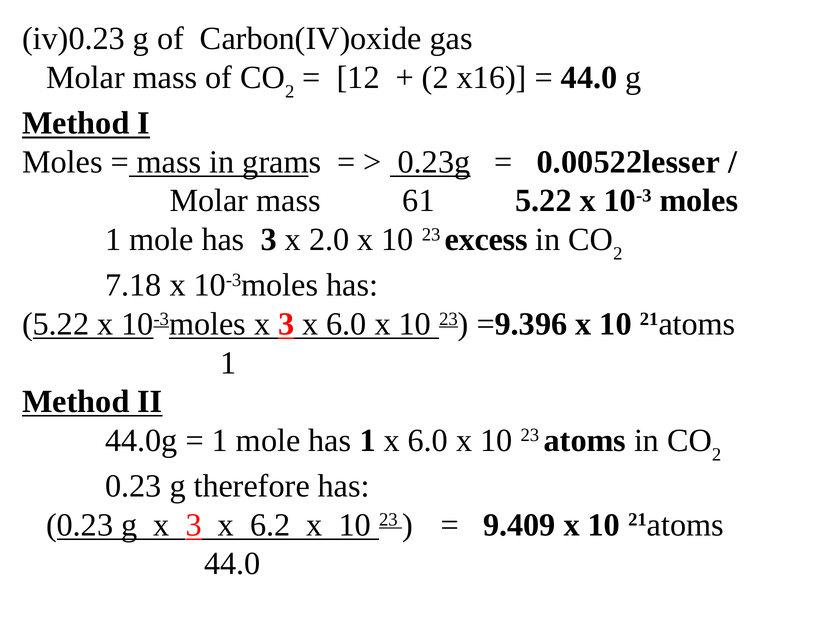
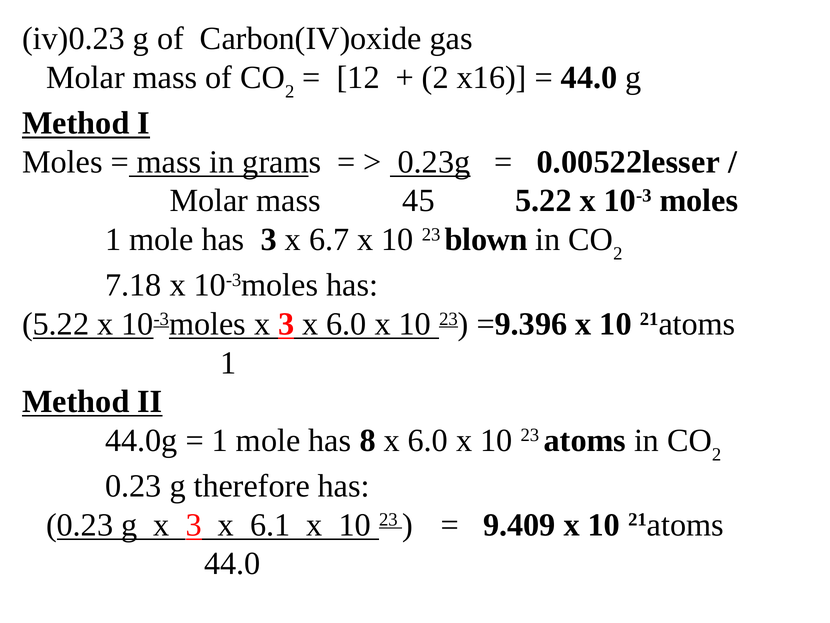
61: 61 -> 45
2.0: 2.0 -> 6.7
excess: excess -> blown
has 1: 1 -> 8
6.2: 6.2 -> 6.1
